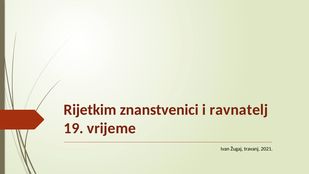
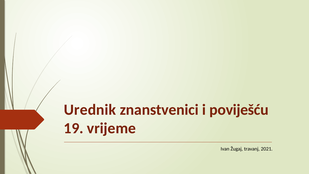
Rijetkim: Rijetkim -> Urednik
ravnatelj: ravnatelj -> poviješću
